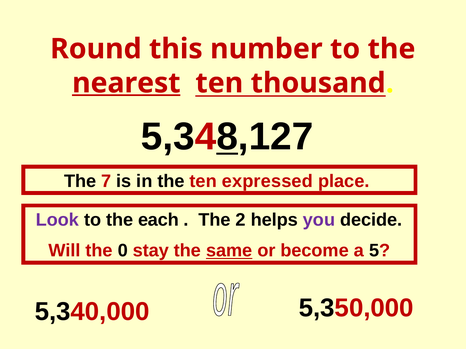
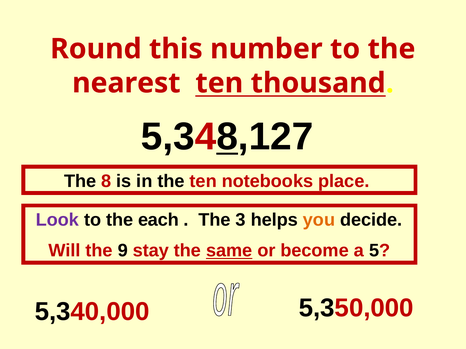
nearest underline: present -> none
7: 7 -> 8
expressed: expressed -> notebooks
2: 2 -> 3
you colour: purple -> orange
0: 0 -> 9
